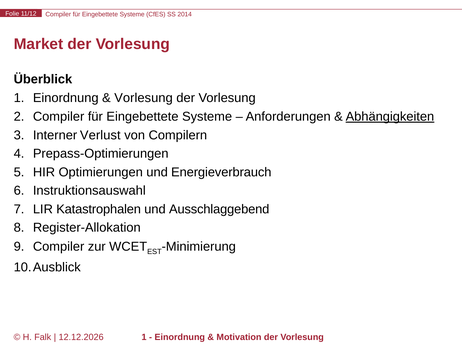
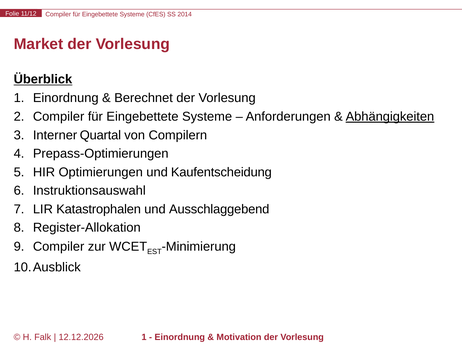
Überblick underline: none -> present
Vorlesung at (144, 98): Vorlesung -> Berechnet
Verlust: Verlust -> Quartal
Energieverbrauch: Energieverbrauch -> Kaufentscheidung
